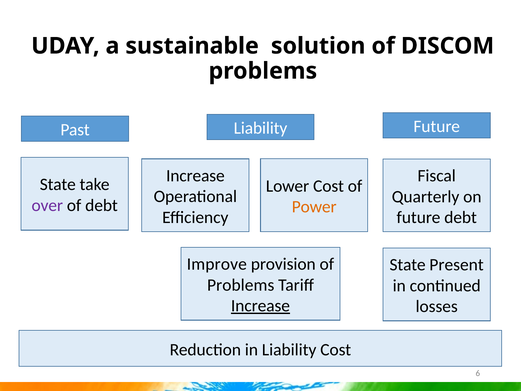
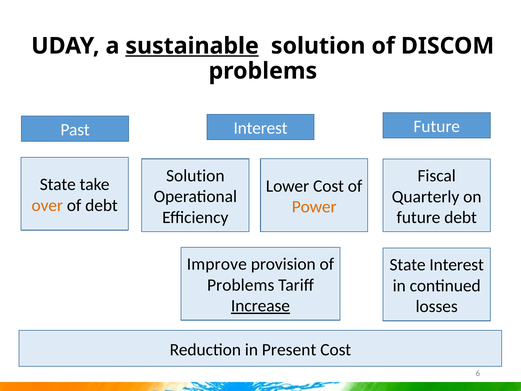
sustainable underline: none -> present
Past Liability: Liability -> Interest
Increase at (195, 175): Increase -> Solution
over colour: purple -> orange
State Present: Present -> Interest
in Liability: Liability -> Present
